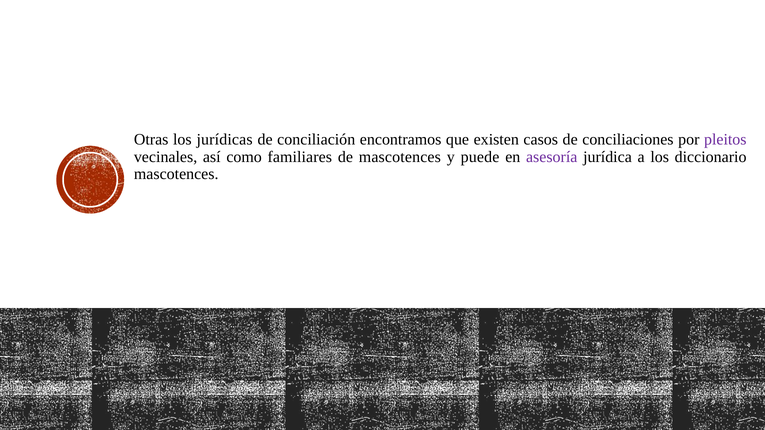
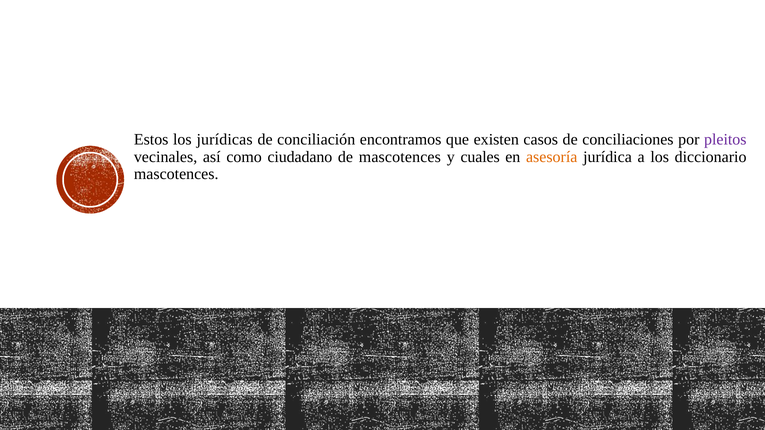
Otras: Otras -> Estos
familiares: familiares -> ciudadano
puede: puede -> cuales
asesoría colour: purple -> orange
